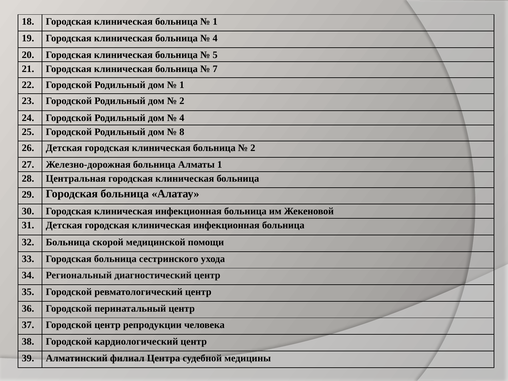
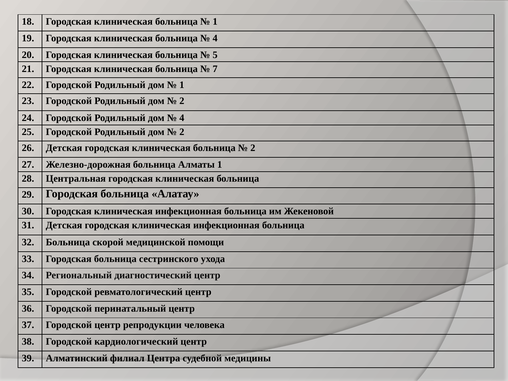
8 at (182, 132): 8 -> 2
